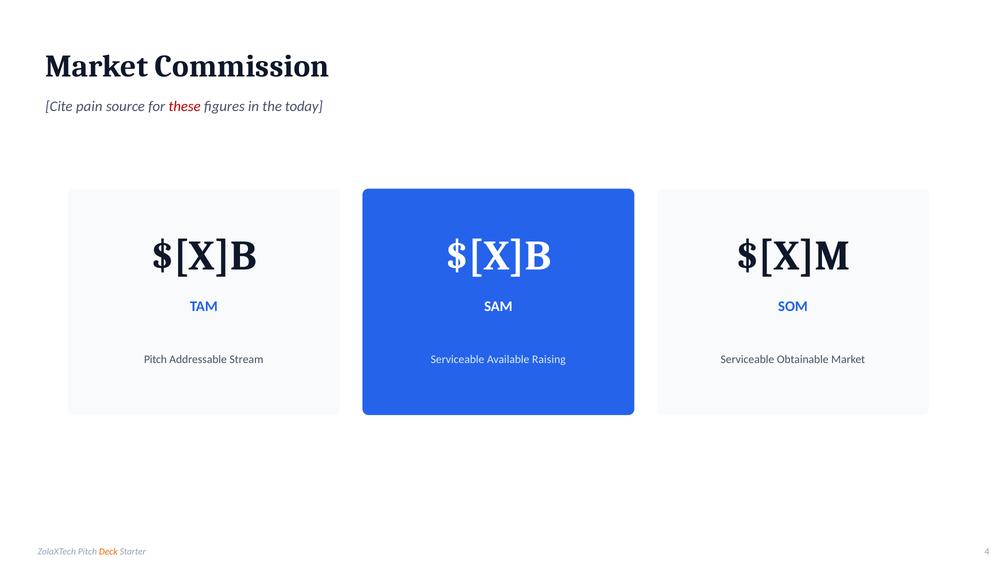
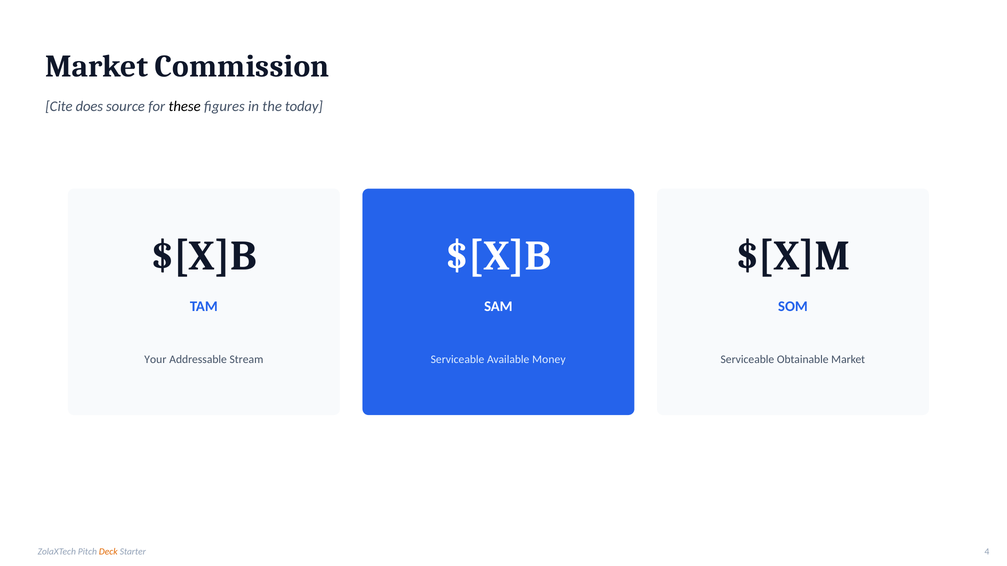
pain: pain -> does
these colour: red -> black
Pitch at (155, 360): Pitch -> Your
Raising: Raising -> Money
